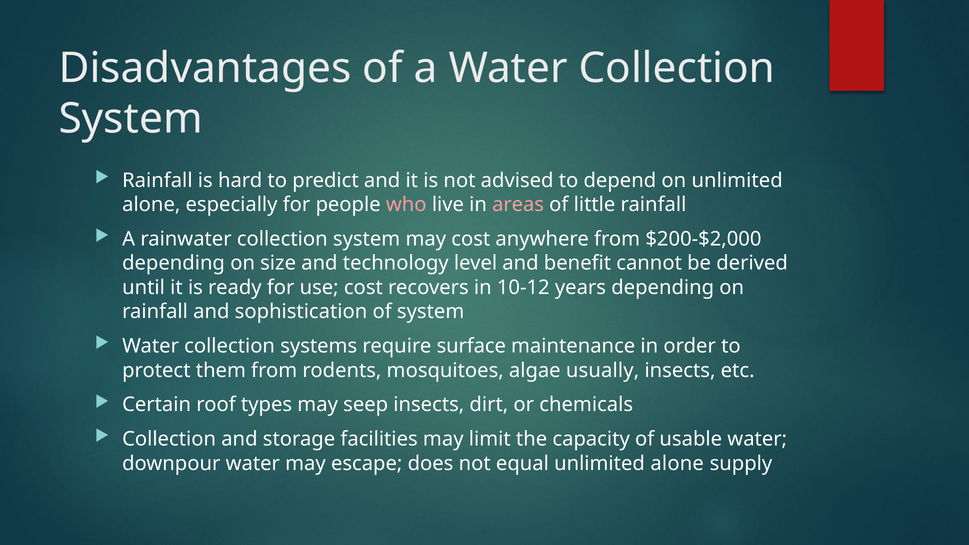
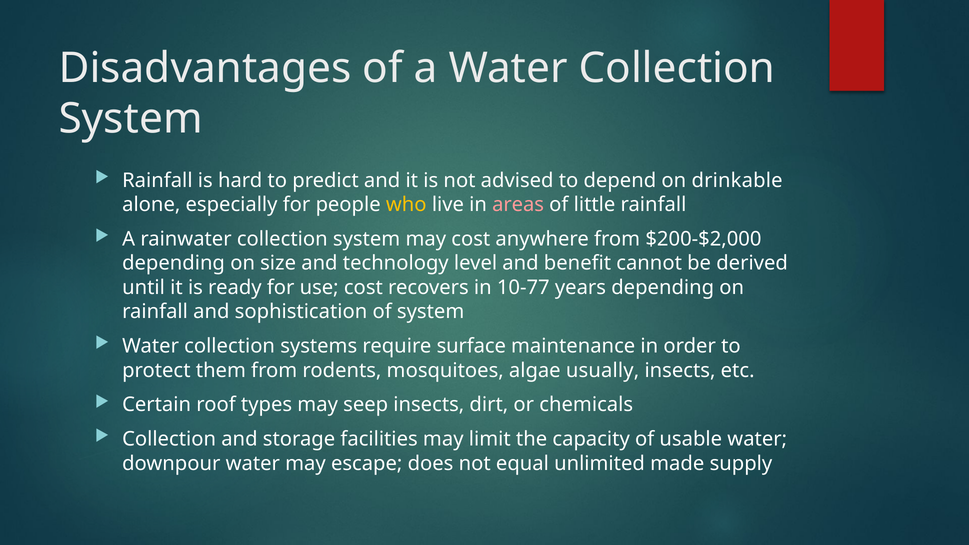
on unlimited: unlimited -> drinkable
who colour: pink -> yellow
10-12: 10-12 -> 10-77
equal unlimited alone: alone -> made
